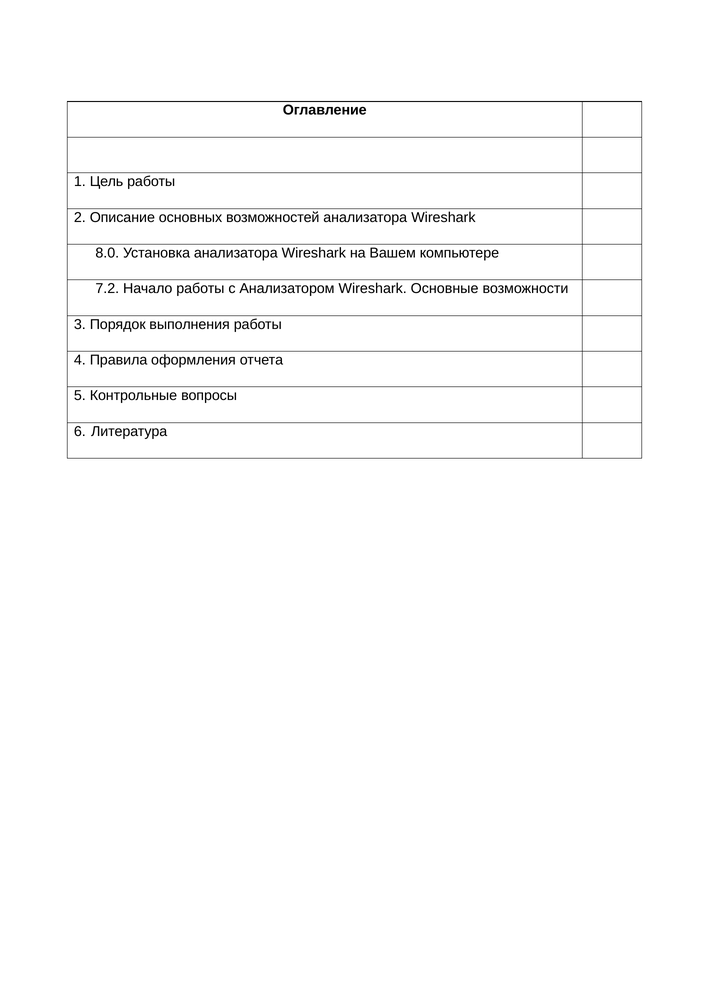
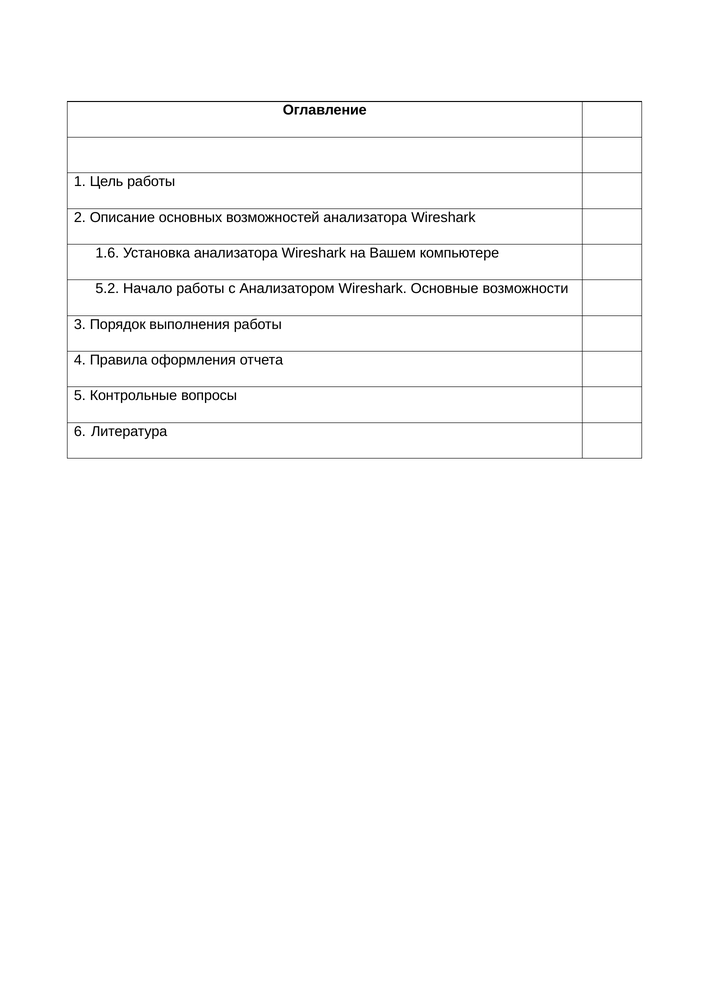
8.0: 8.0 -> 1.6
7.2: 7.2 -> 5.2
